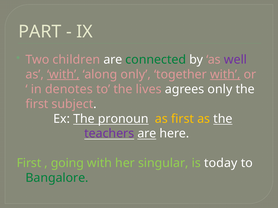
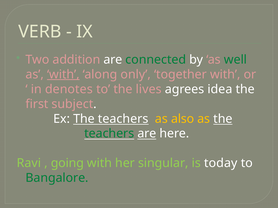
PART: PART -> VERB
children: children -> addition
well colour: purple -> green
with at (225, 75) underline: present -> none
agrees only: only -> idea
Ex The pronoun: pronoun -> teachers
as first: first -> also
teachers at (109, 134) colour: purple -> green
First at (29, 164): First -> Ravi
